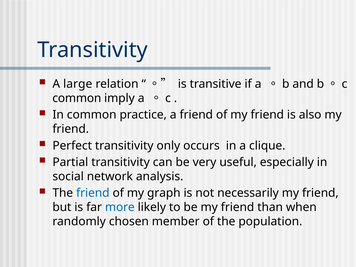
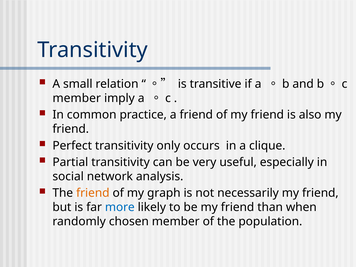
large: large -> small
common at (77, 98): common -> member
friend at (93, 193) colour: blue -> orange
